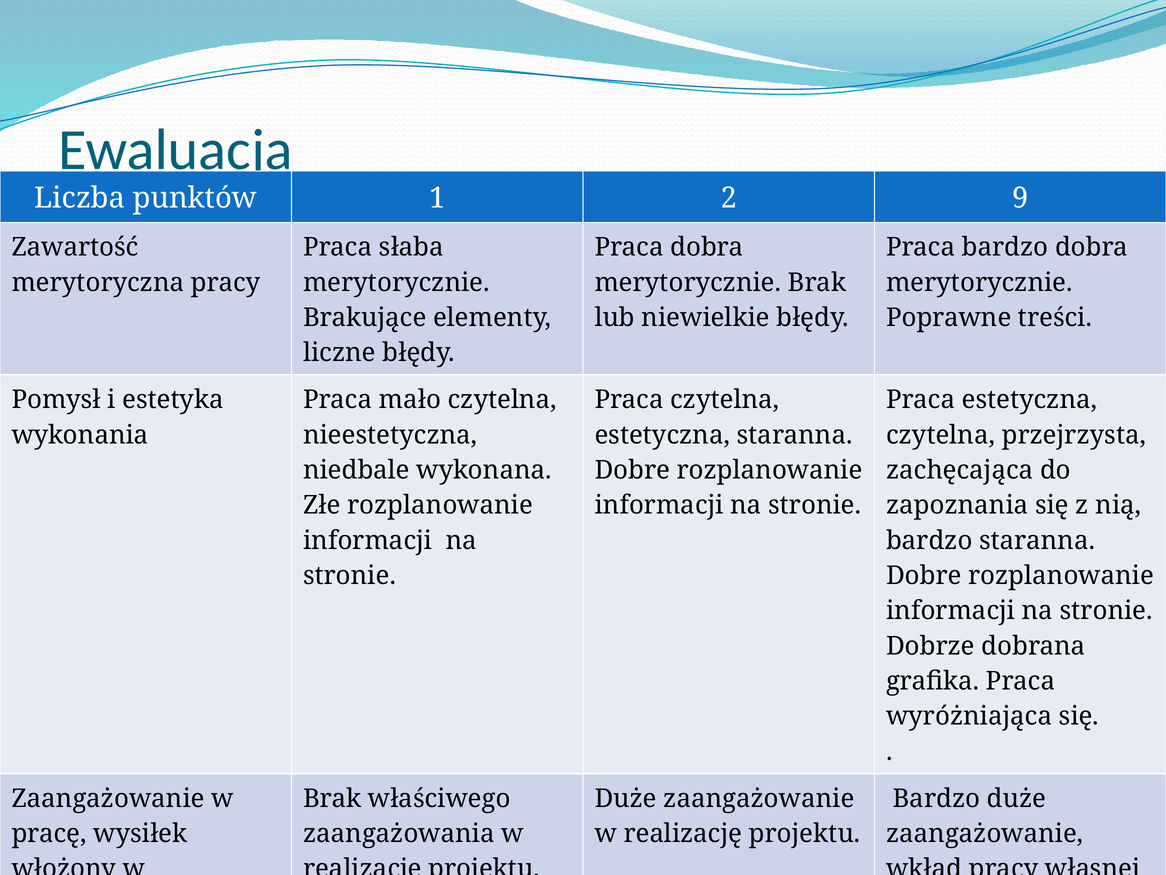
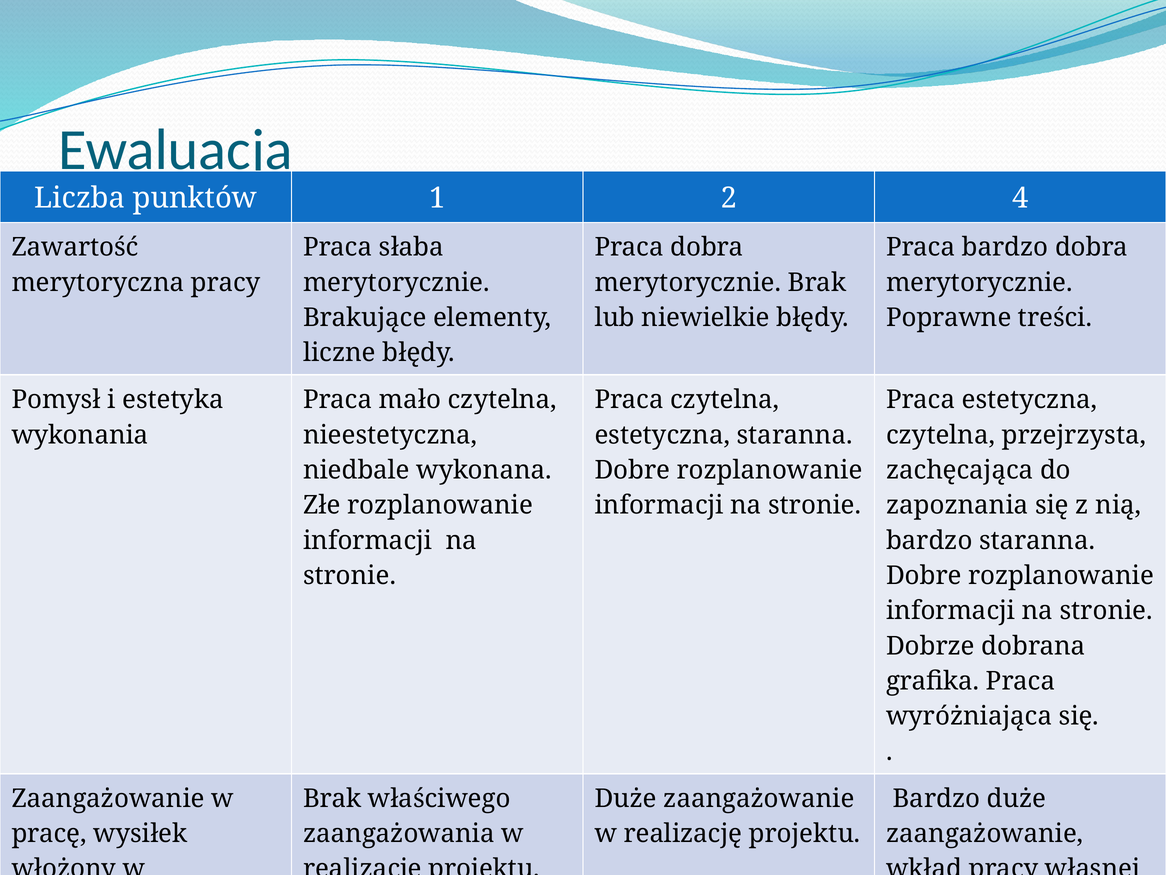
9: 9 -> 4
